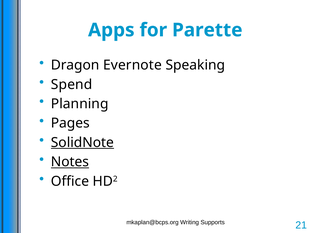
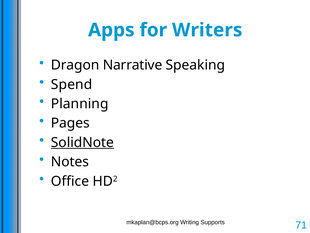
Parette: Parette -> Writers
Evernote: Evernote -> Narrative
Notes underline: present -> none
21: 21 -> 71
